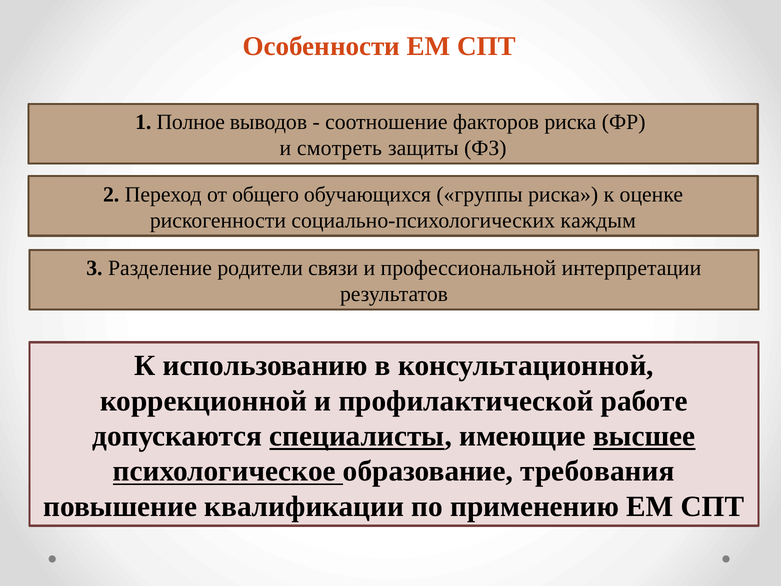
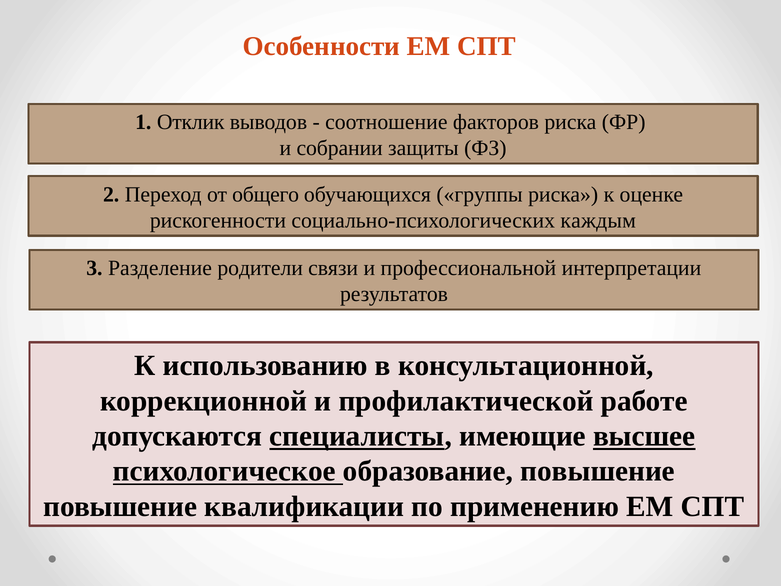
Полное: Полное -> Отклик
смотреть: смотреть -> собрании
образование требования: требования -> повышение
